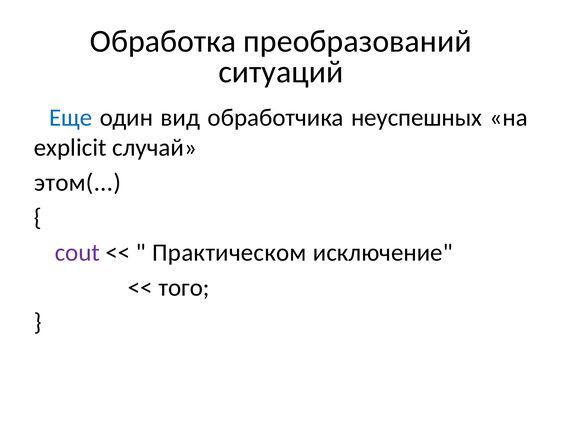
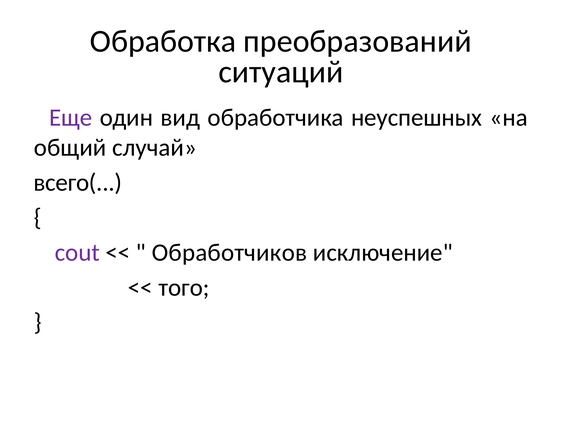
Еще colour: blue -> purple
explicit: explicit -> общий
этом(: этом( -> всего(
Практическом: Практическом -> Обработчиков
